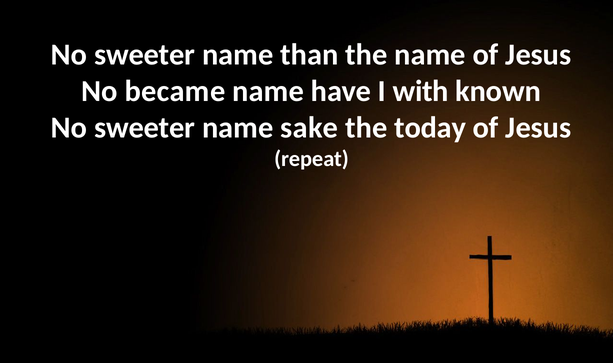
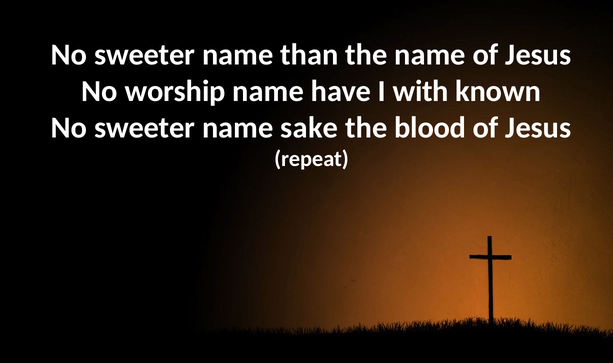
became: became -> worship
today: today -> blood
